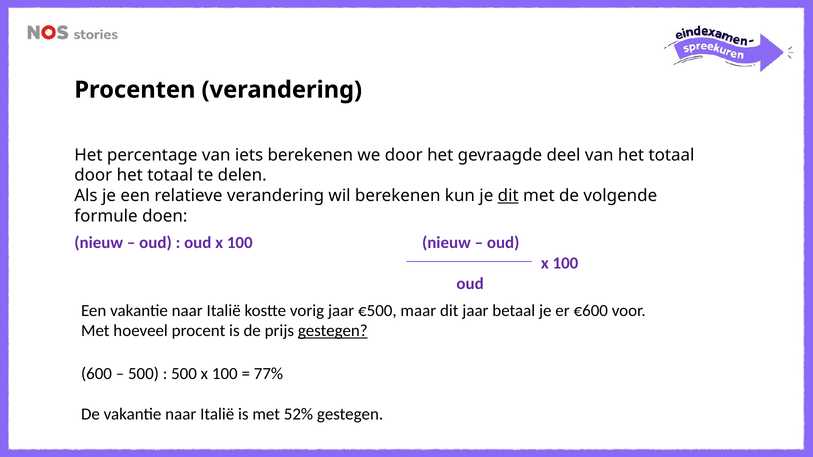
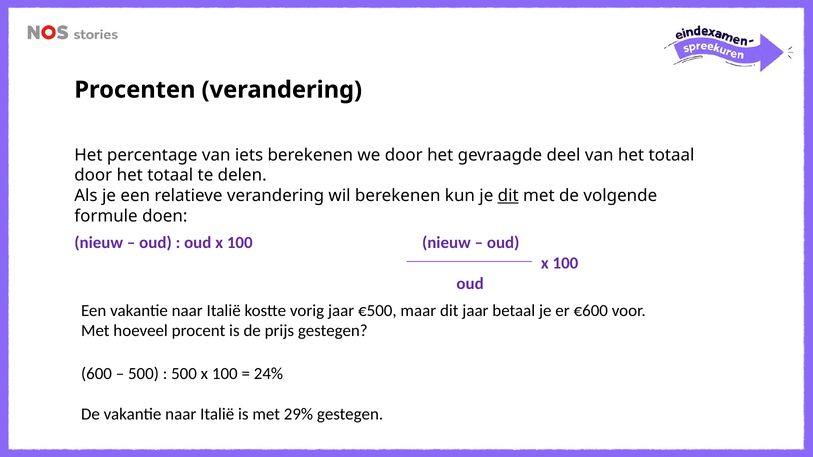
gestegen at (333, 331) underline: present -> none
77%: 77% -> 24%
52%: 52% -> 29%
